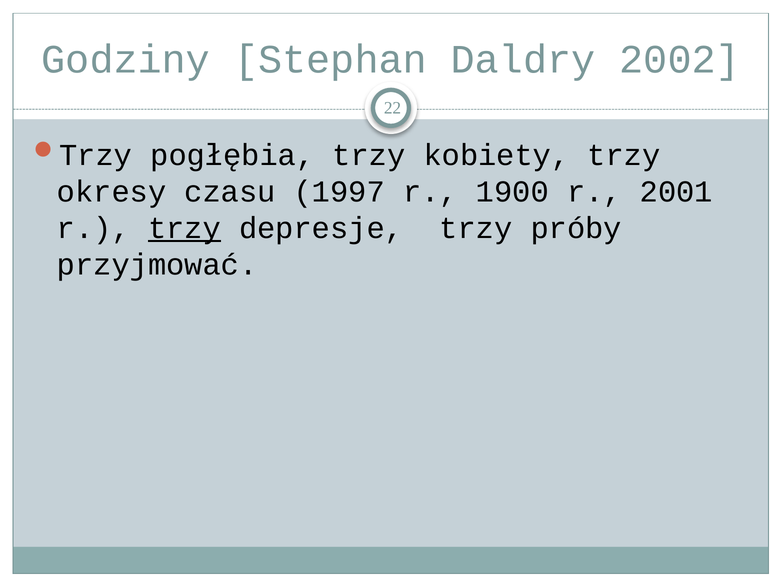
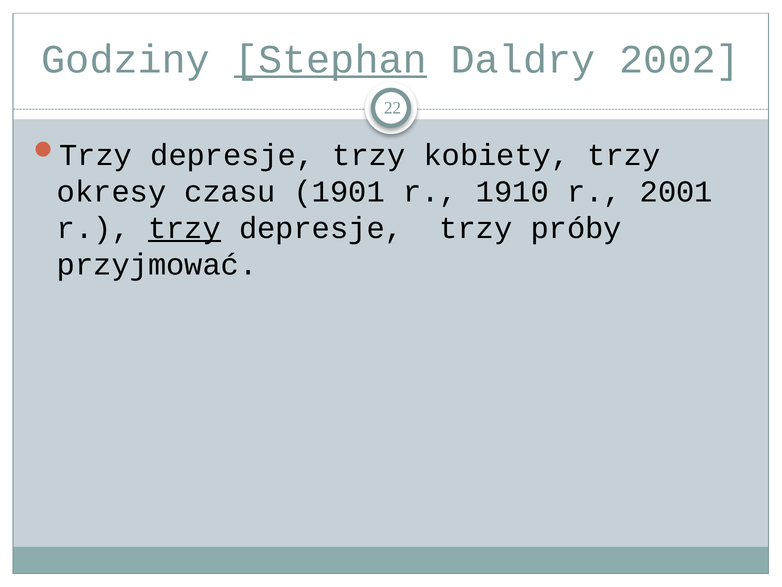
Stephan underline: none -> present
pogłębia at (232, 155): pogłębia -> depresje
1997: 1997 -> 1901
1900: 1900 -> 1910
